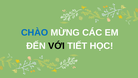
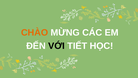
CHÀO colour: blue -> orange
